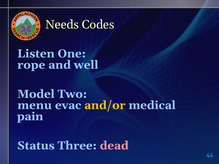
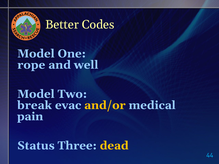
Needs: Needs -> Better
Listen at (36, 54): Listen -> Model
menu: menu -> break
dead colour: pink -> yellow
